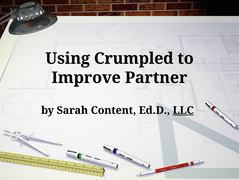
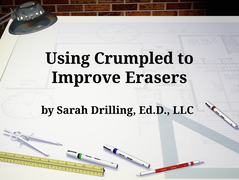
Partner: Partner -> Erasers
Content: Content -> Drilling
LLC underline: present -> none
